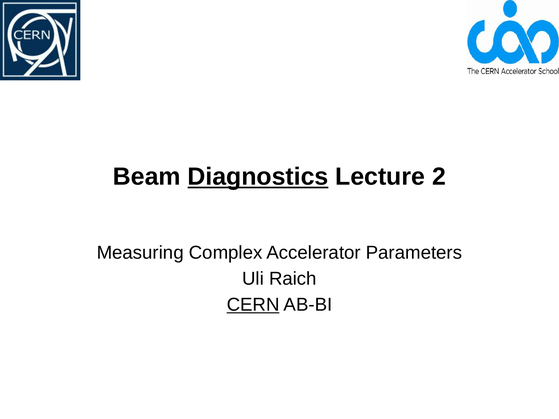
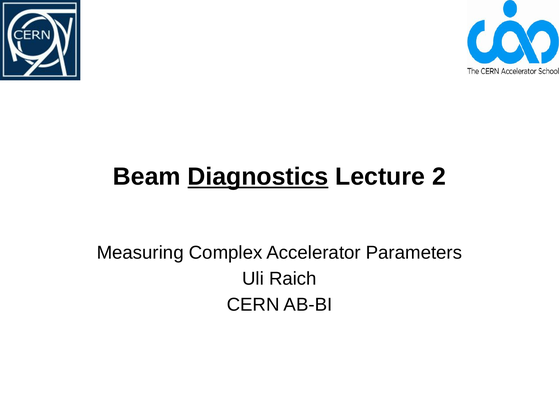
CERN underline: present -> none
